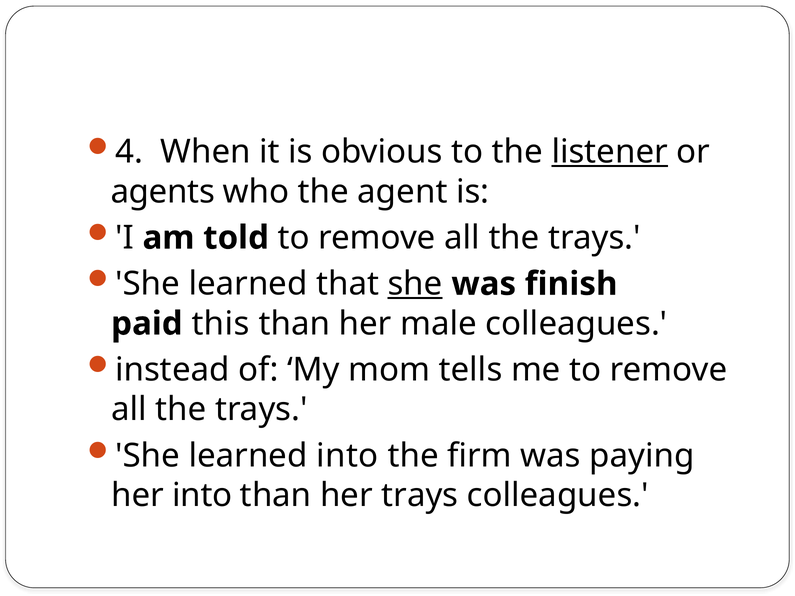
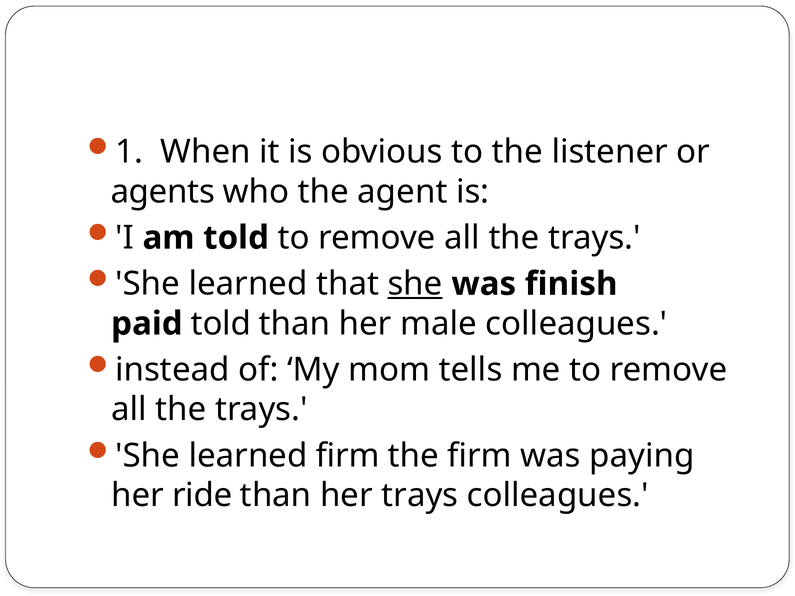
4: 4 -> 1
listener underline: present -> none
paid this: this -> told
learned into: into -> firm
her into: into -> ride
